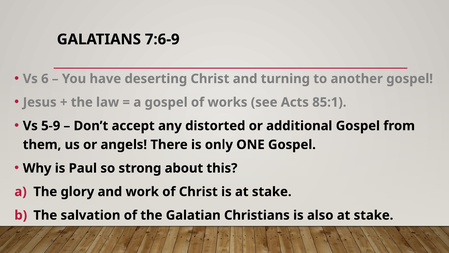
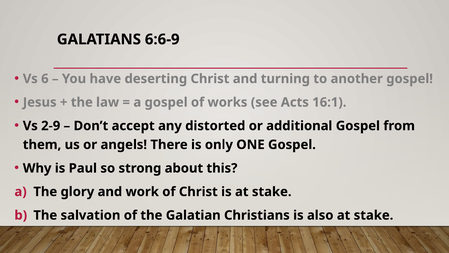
7:6-9: 7:6-9 -> 6:6-9
85:1: 85:1 -> 16:1
5-9: 5-9 -> 2-9
